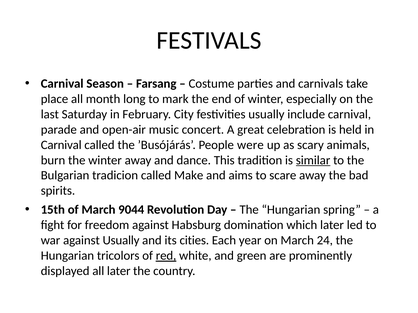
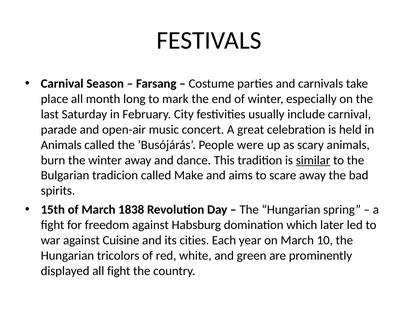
Carnival at (61, 145): Carnival -> Animals
9044: 9044 -> 1838
against Usually: Usually -> Cuisine
24: 24 -> 10
red underline: present -> none
all later: later -> fight
